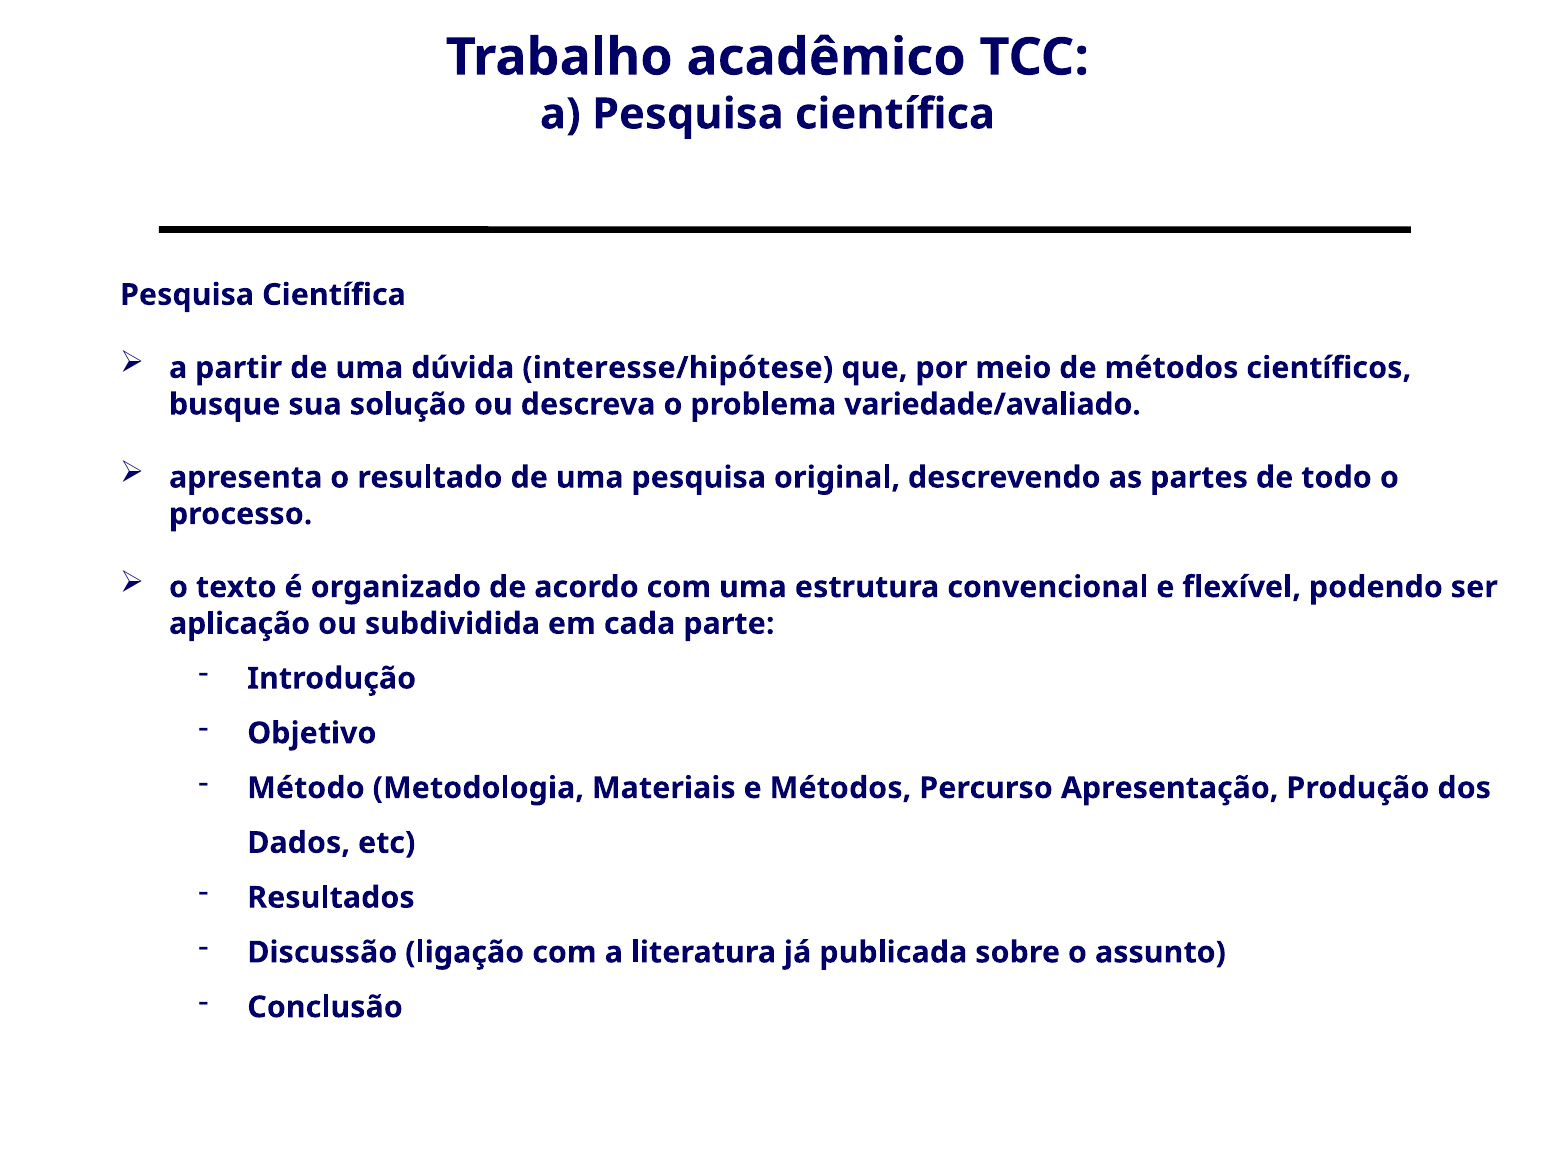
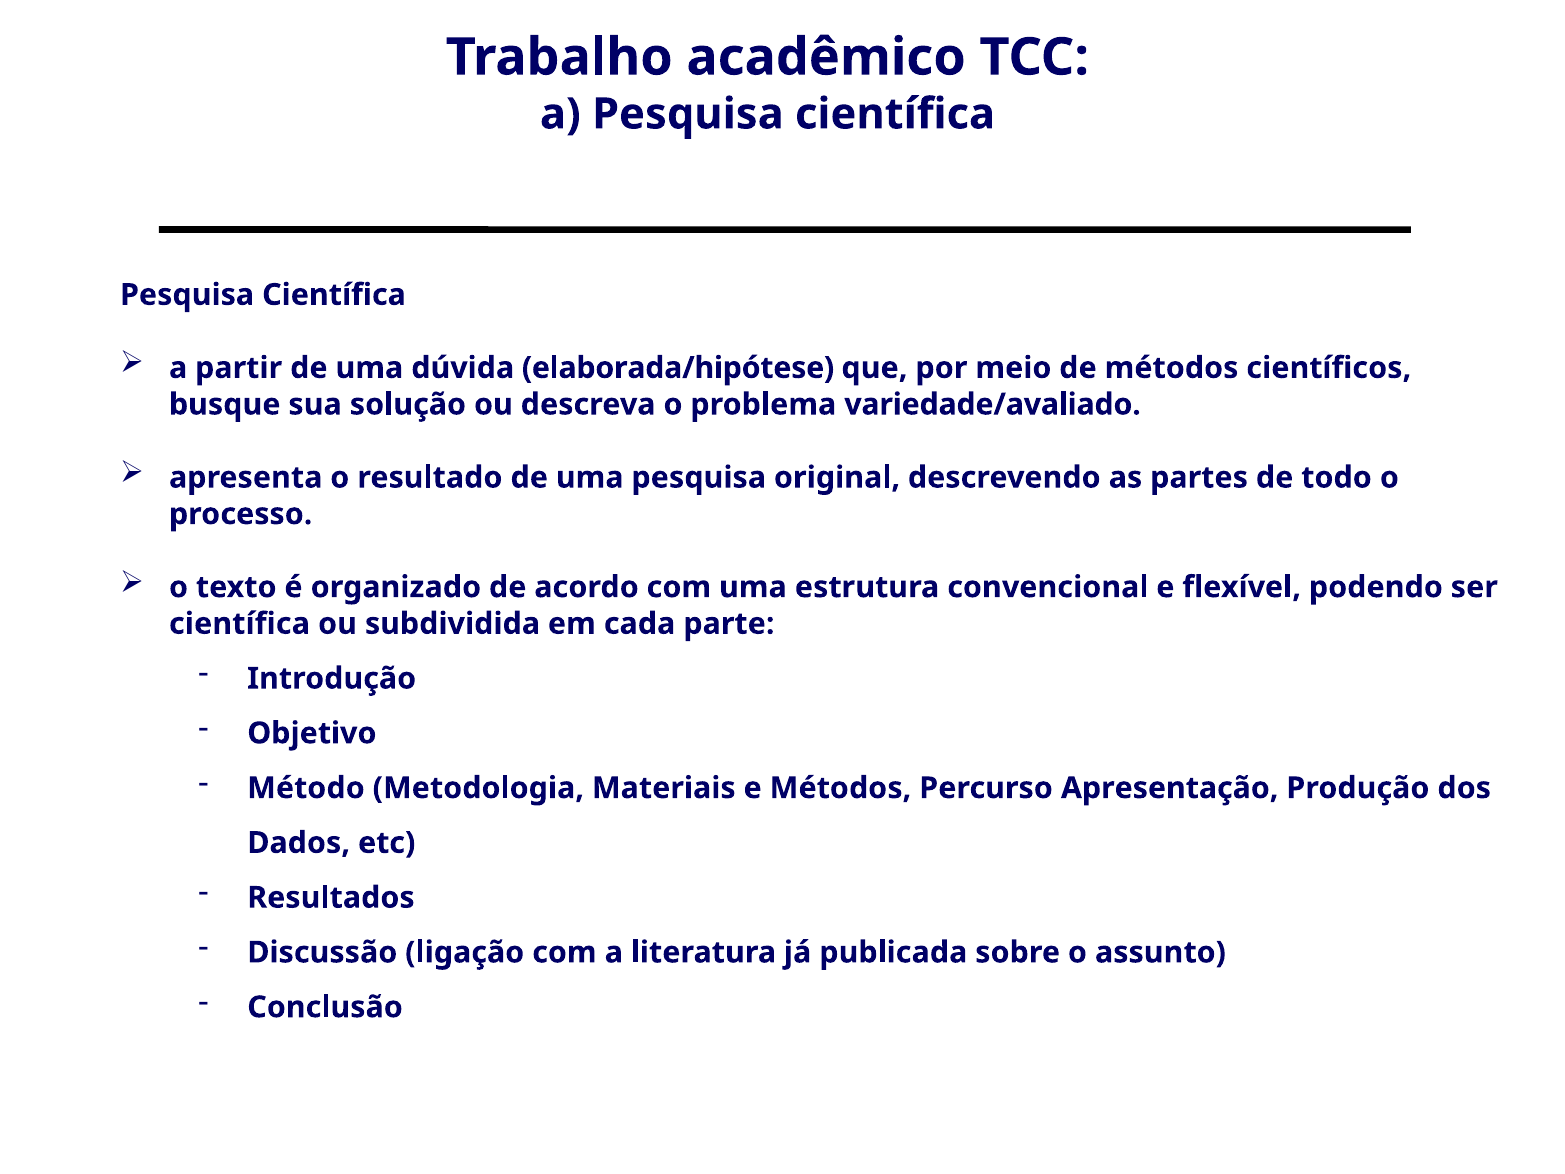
interesse/hipótese: interesse/hipótese -> elaborada/hipótese
aplicação at (240, 624): aplicação -> científica
